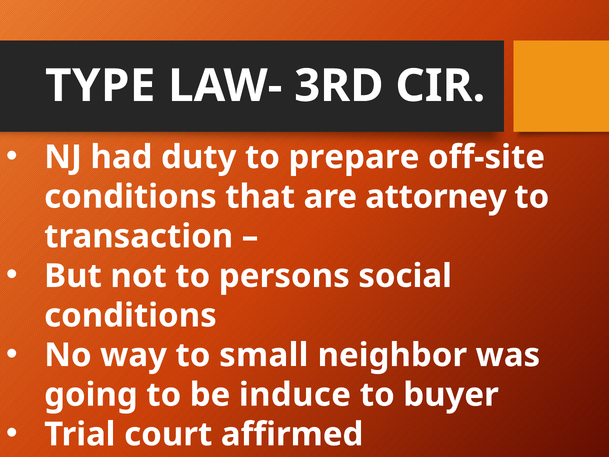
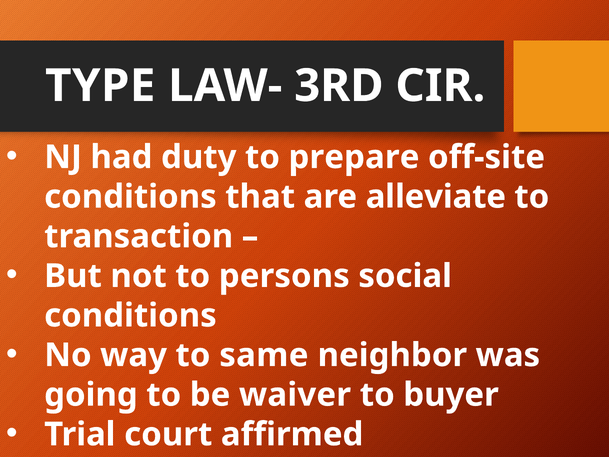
attorney: attorney -> alleviate
small: small -> same
induce: induce -> waiver
